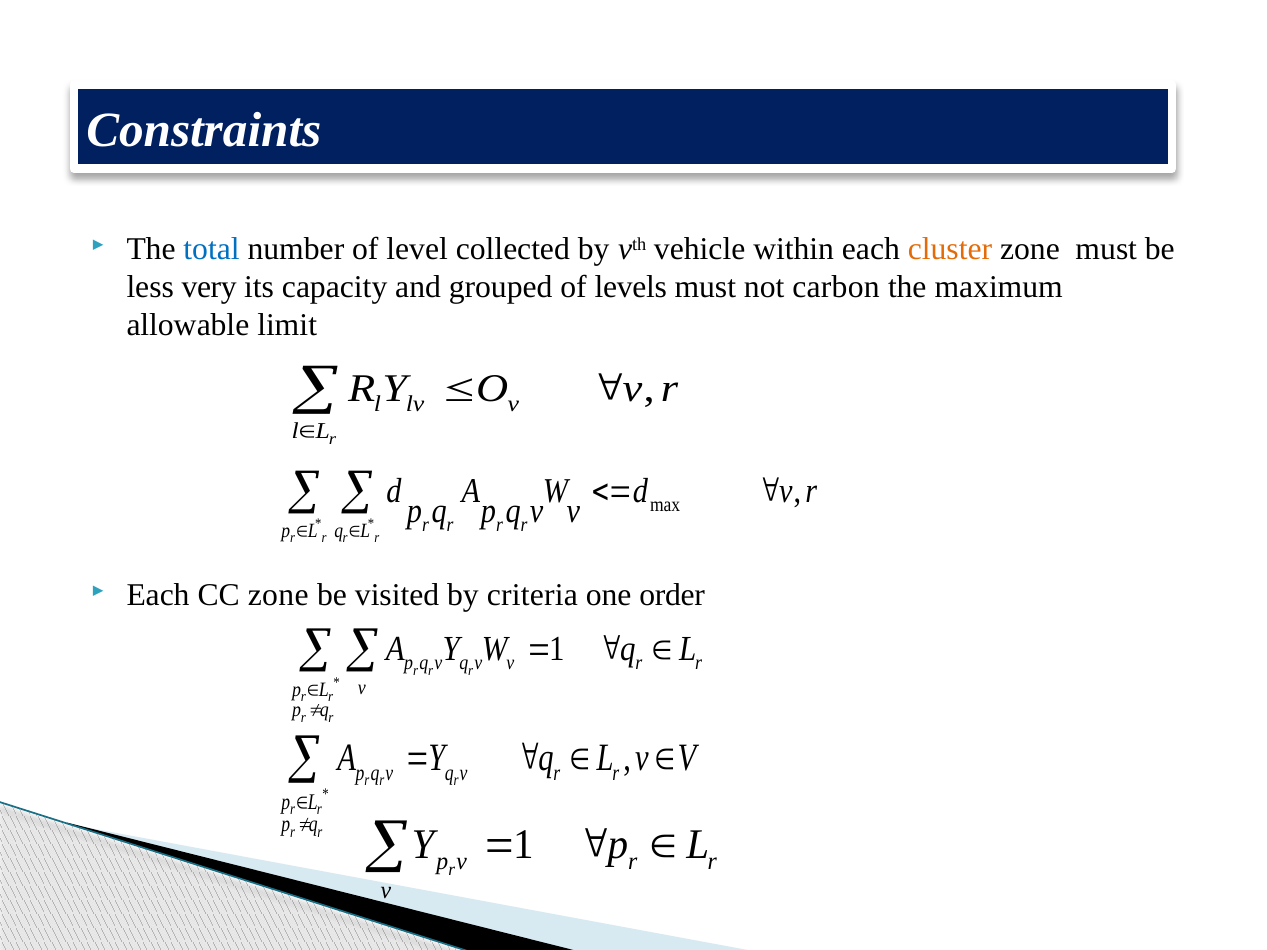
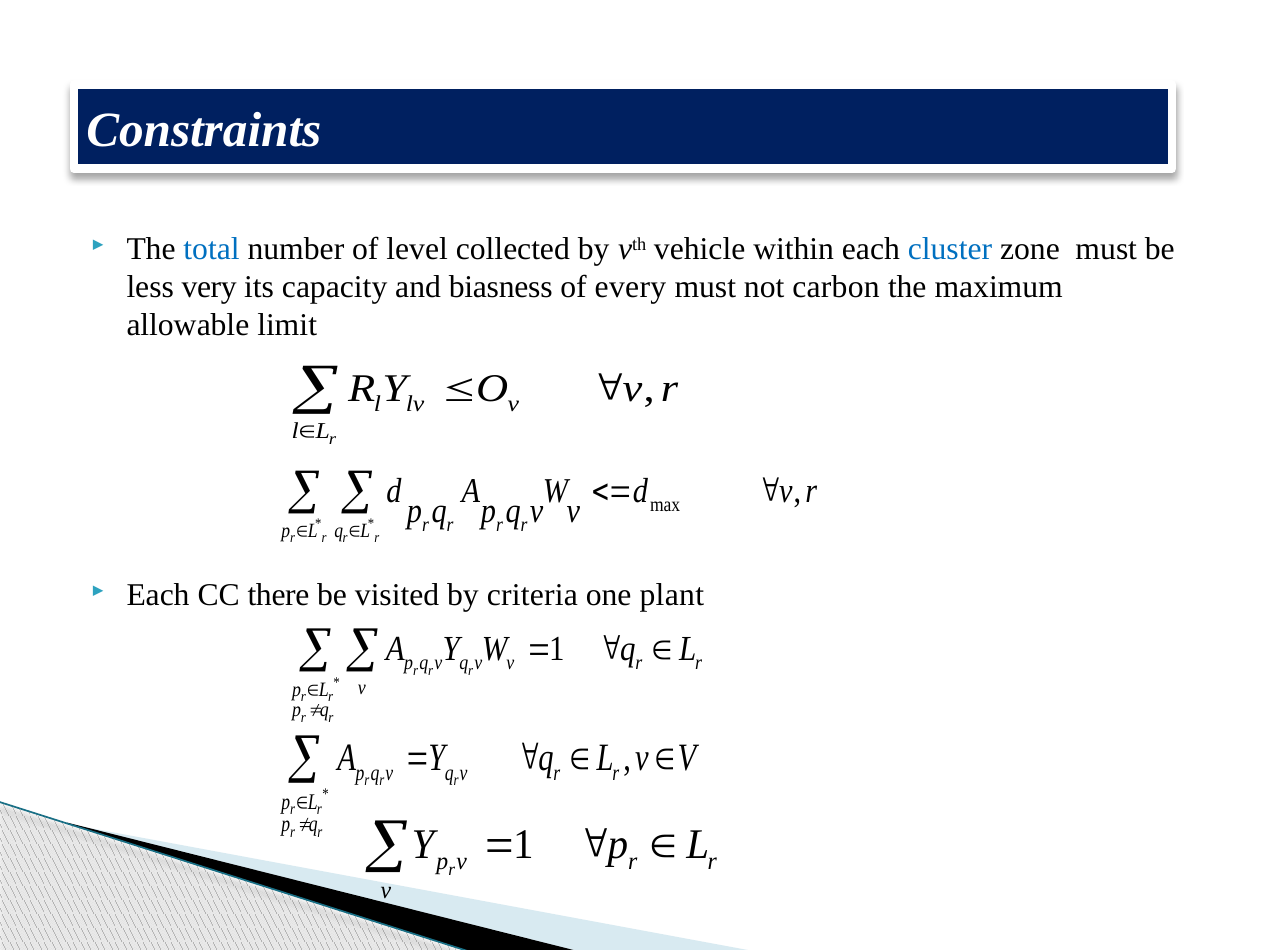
cluster colour: orange -> blue
grouped: grouped -> biasness
levels: levels -> every
CC zone: zone -> there
order: order -> plant
